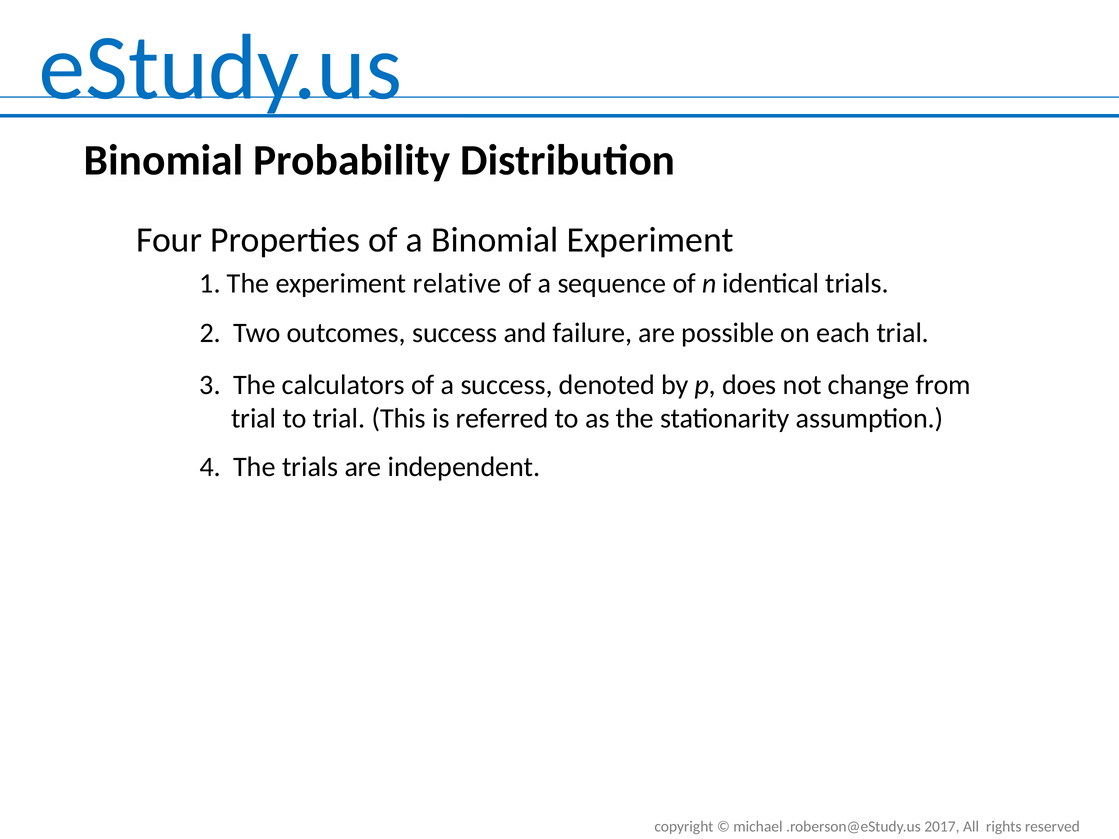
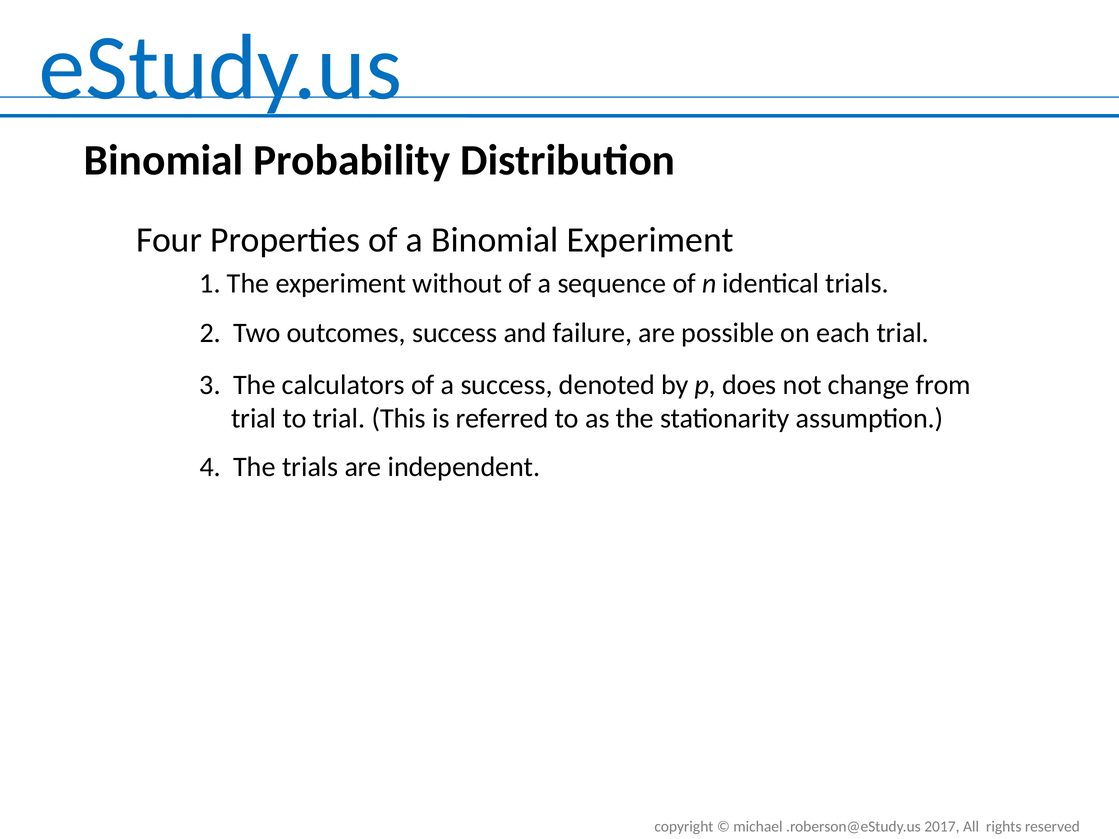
relative: relative -> without
